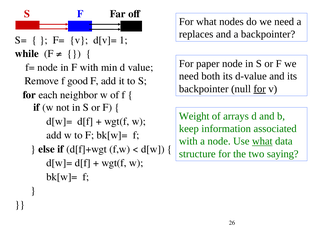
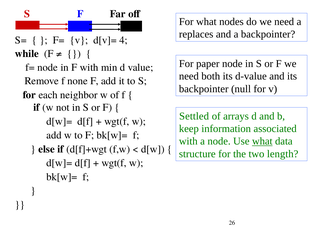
1: 1 -> 4
good: good -> none
for at (260, 89) underline: present -> none
Weight: Weight -> Settled
saying: saying -> length
